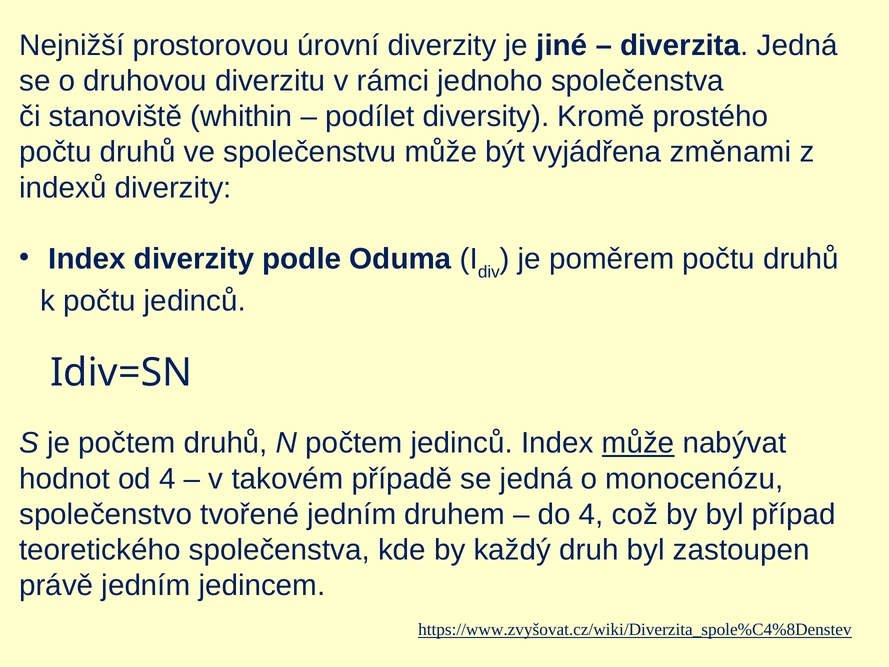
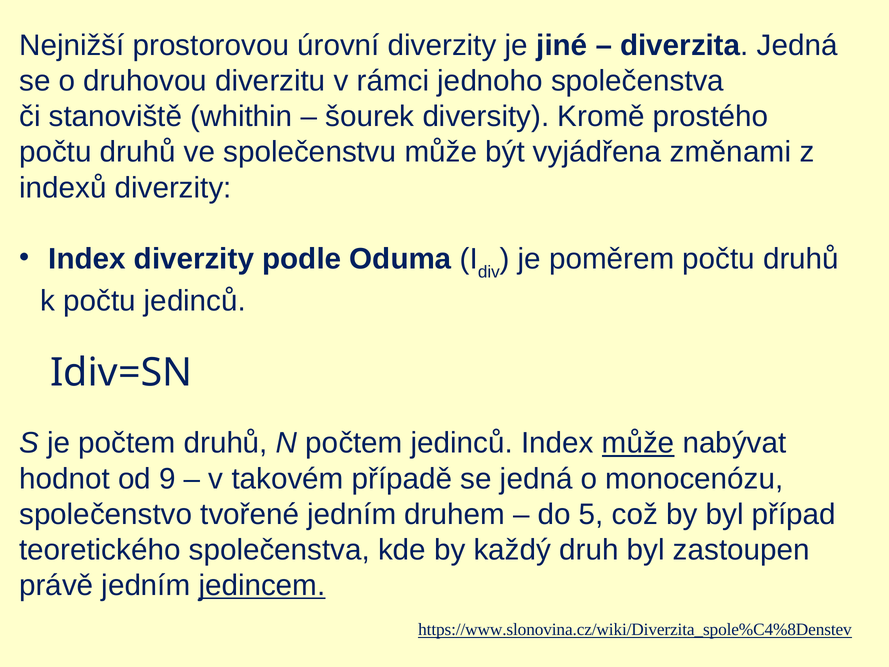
podílet: podílet -> šourek
od 4: 4 -> 9
do 4: 4 -> 5
jedincem underline: none -> present
https://www.zvyšovat.cz/wiki/Diverzita_spole%C4%8Denstev: https://www.zvyšovat.cz/wiki/Diverzita_spole%C4%8Denstev -> https://www.slonovina.cz/wiki/Diverzita_spole%C4%8Denstev
